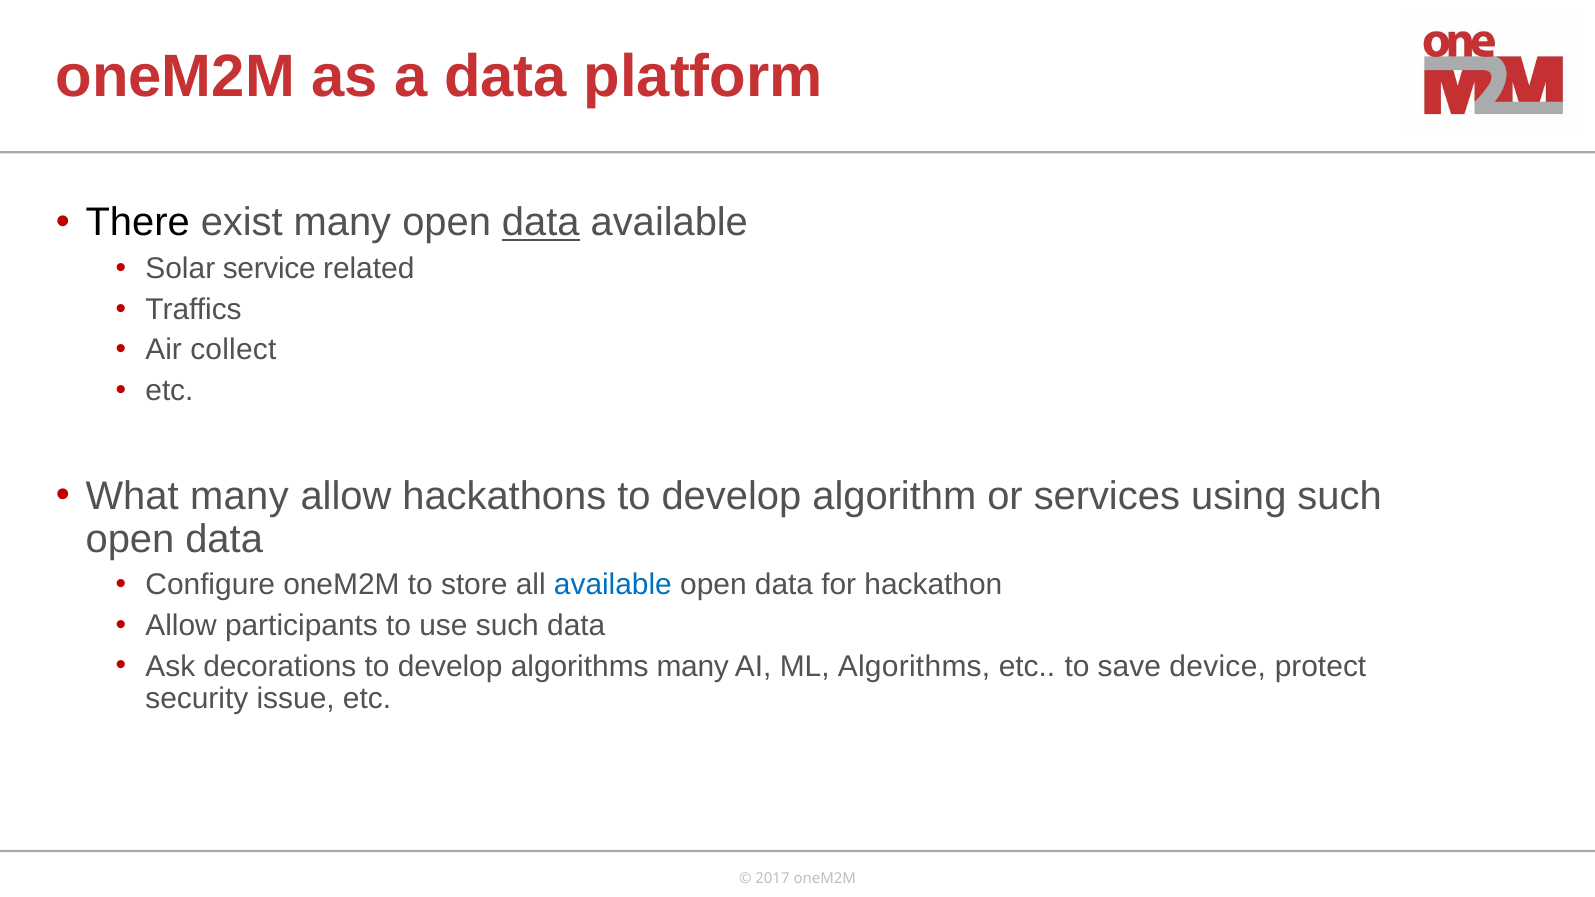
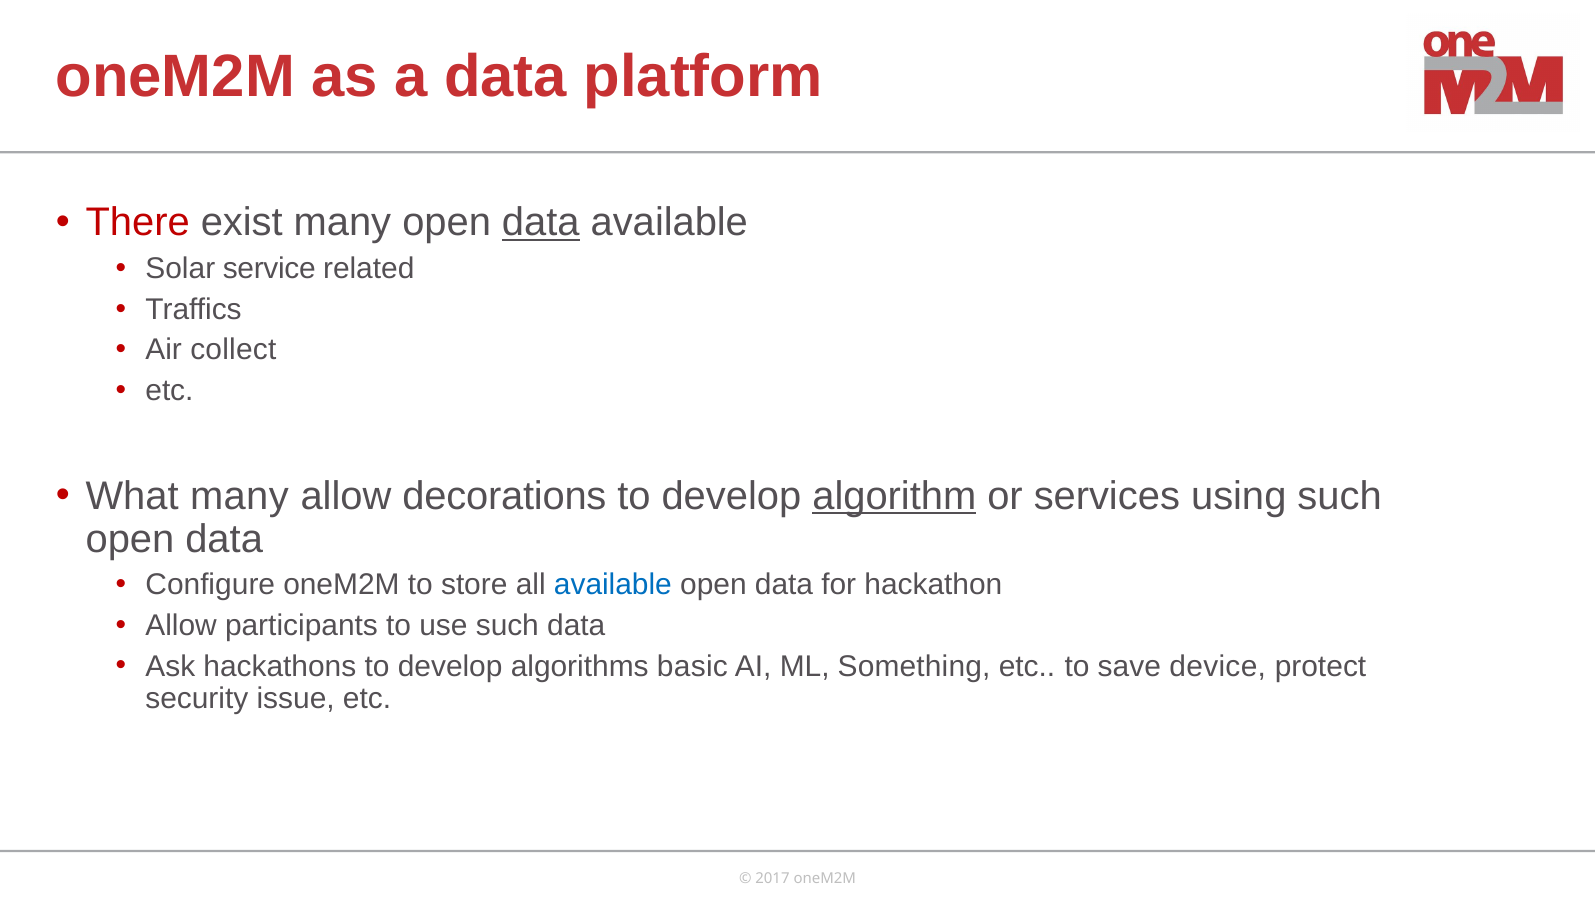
There colour: black -> red
hackathons: hackathons -> decorations
algorithm underline: none -> present
decorations: decorations -> hackathons
algorithms many: many -> basic
ML Algorithms: Algorithms -> Something
